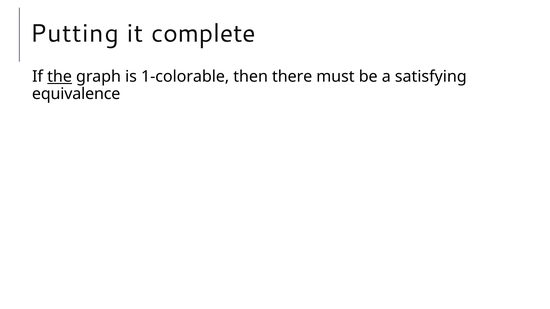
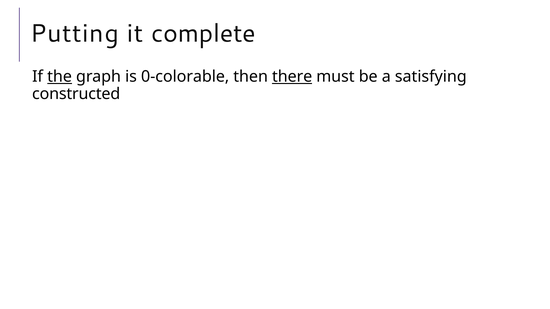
1-colorable: 1-colorable -> 0-colorable
there underline: none -> present
equivalence: equivalence -> constructed
